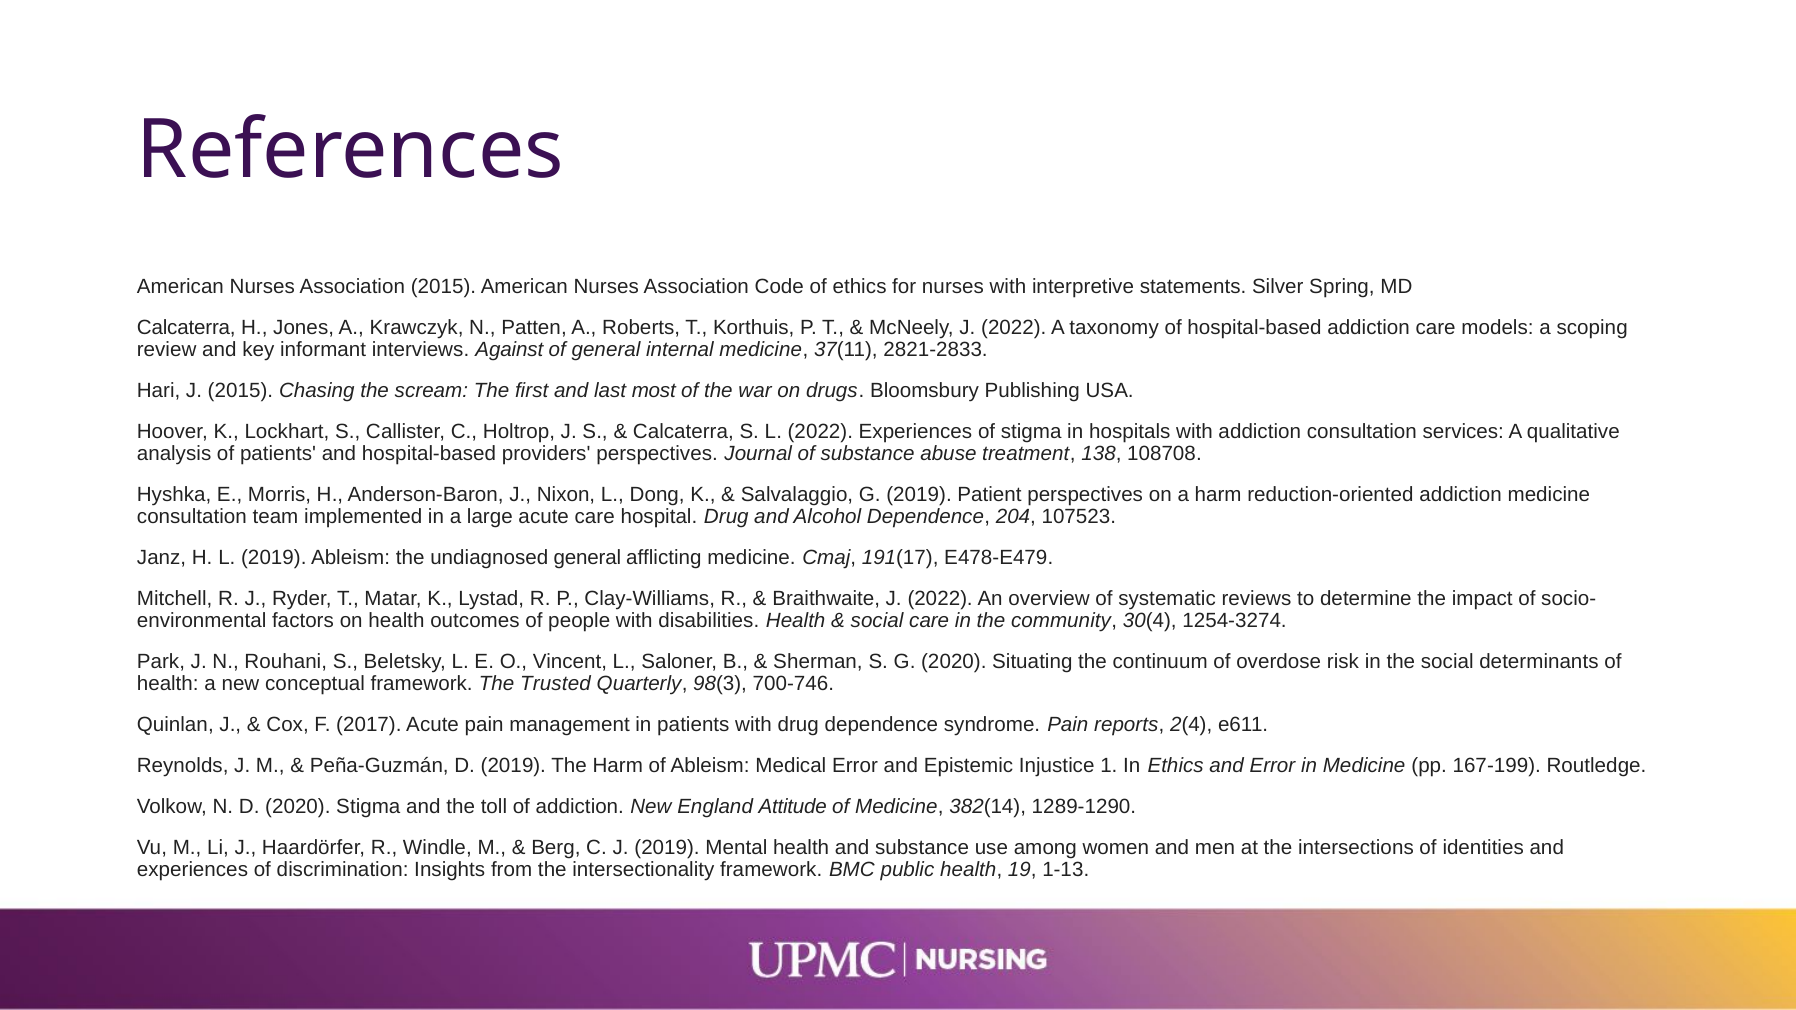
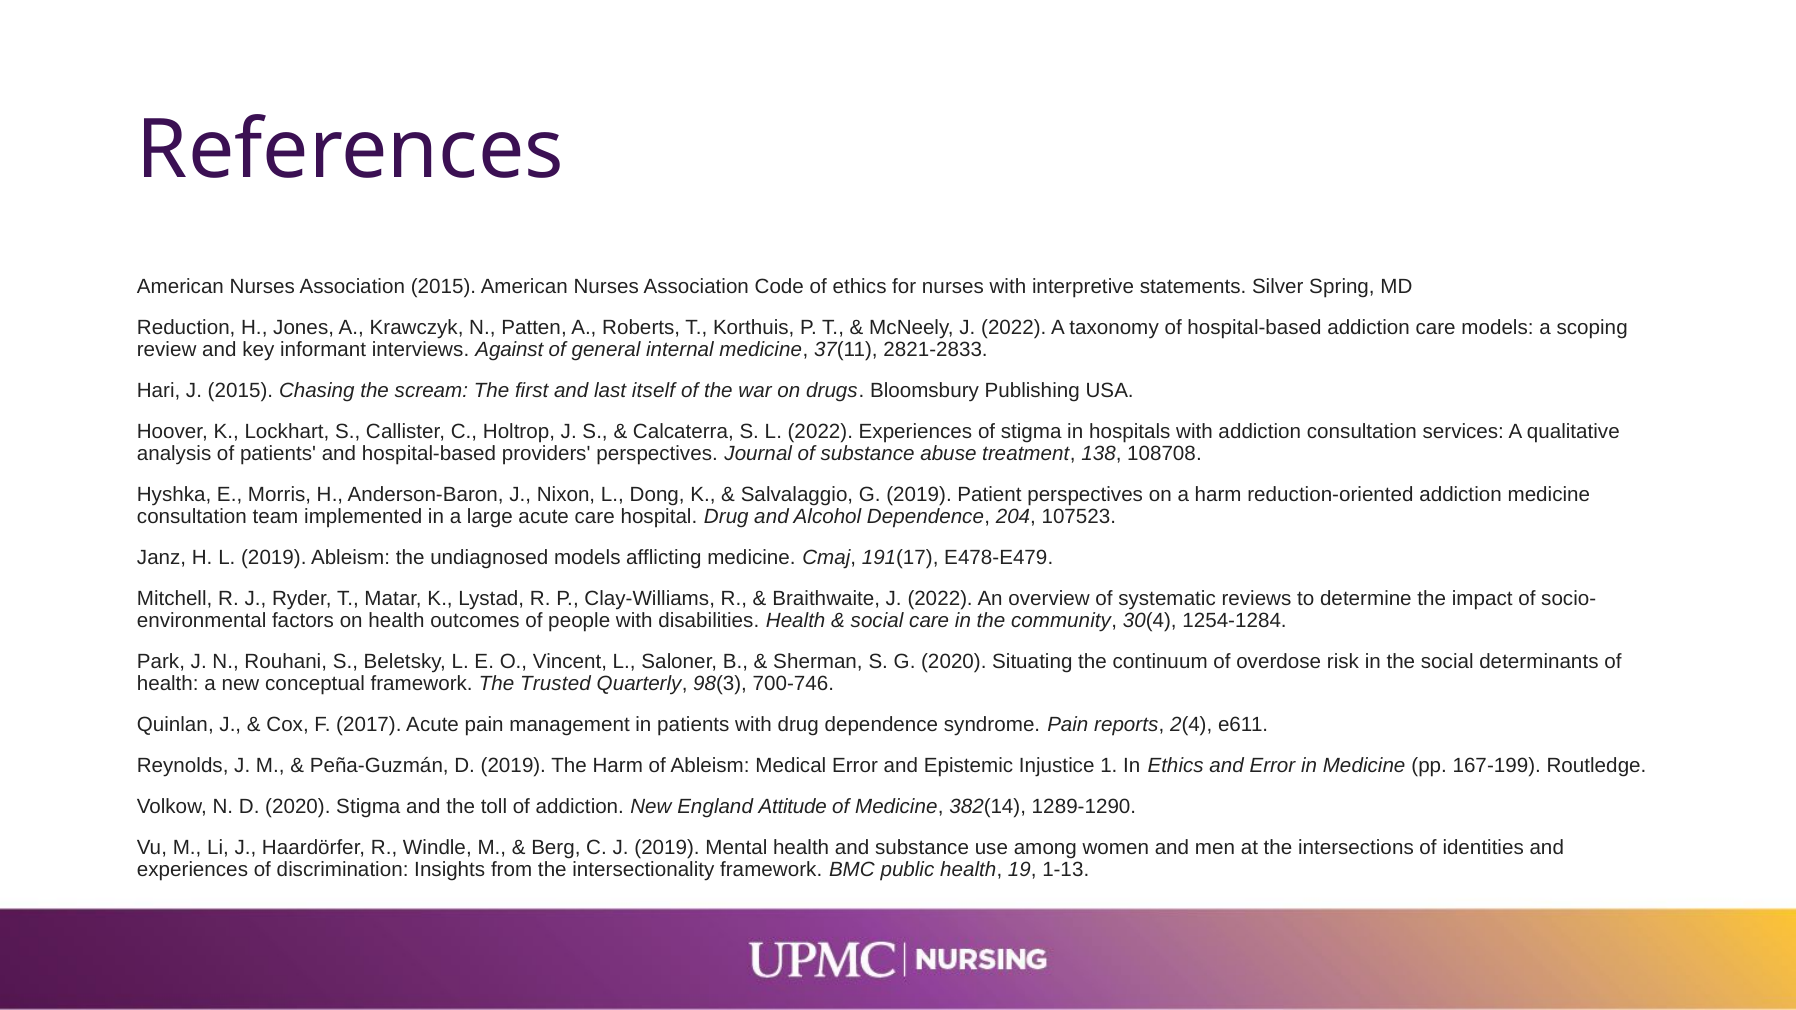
Calcaterra at (186, 328): Calcaterra -> Reduction
most: most -> itself
undiagnosed general: general -> models
1254-3274: 1254-3274 -> 1254-1284
